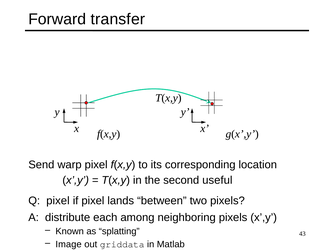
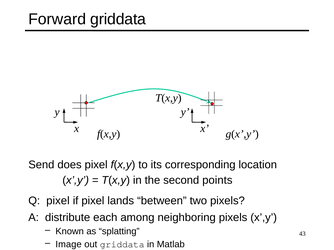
Forward transfer: transfer -> griddata
warp: warp -> does
useful: useful -> points
